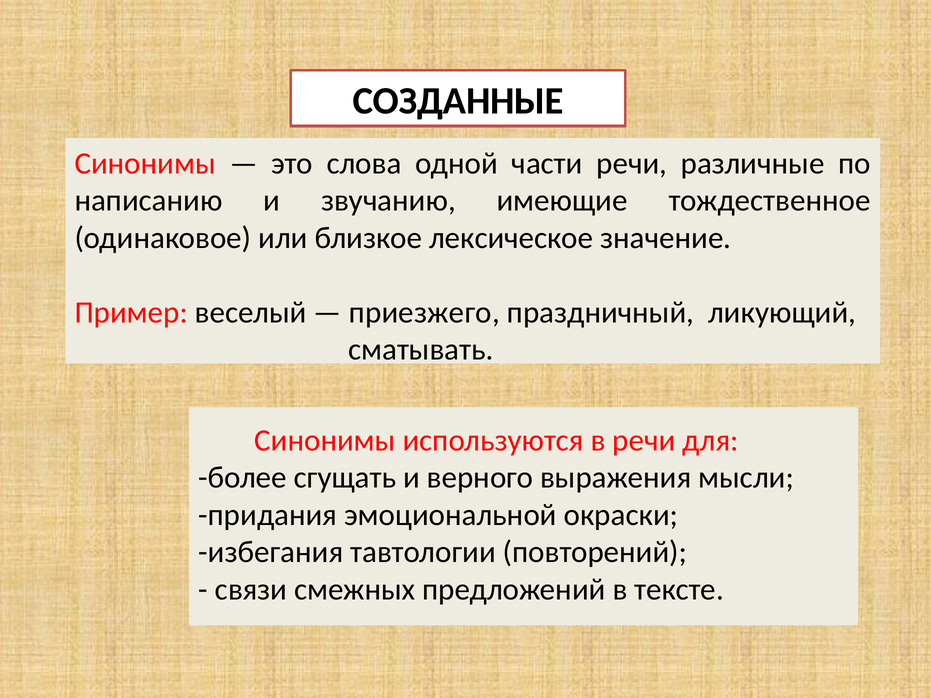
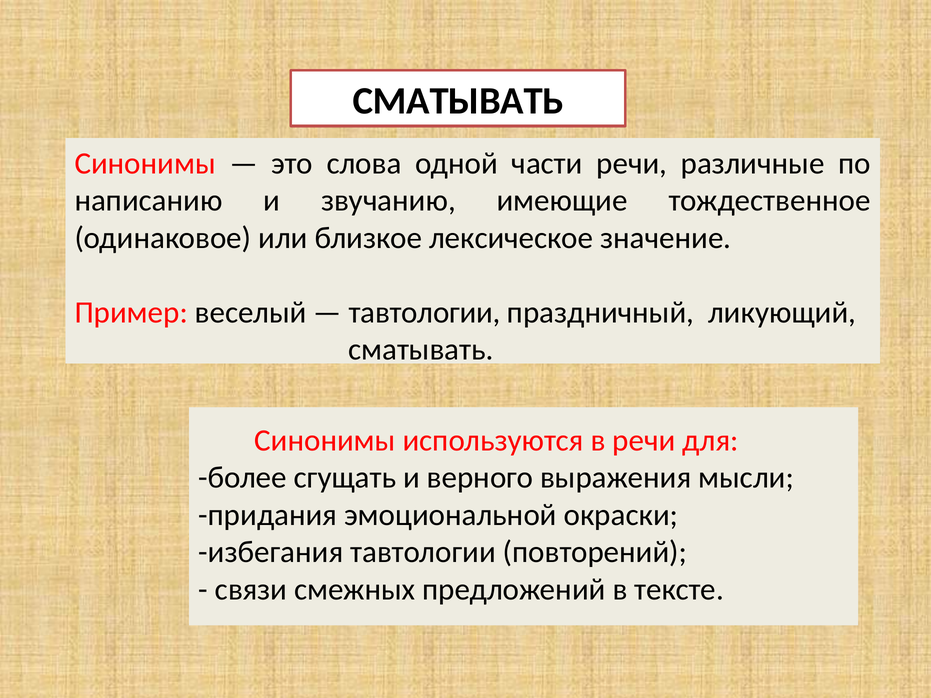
СОЗДАННЫЕ at (458, 101): СОЗДАННЫЕ -> СМАТЫВАТЬ
приезжего at (424, 312): приезжего -> тавтологии
